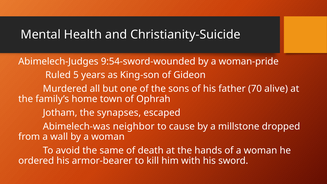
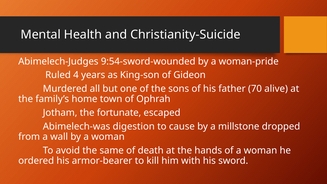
5: 5 -> 4
synapses: synapses -> fortunate
neighbor: neighbor -> digestion
